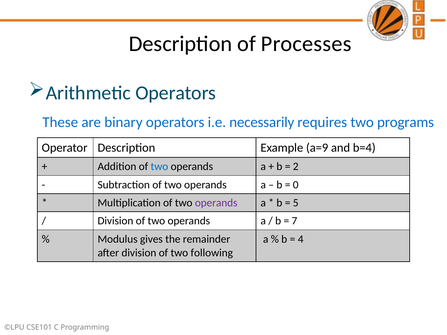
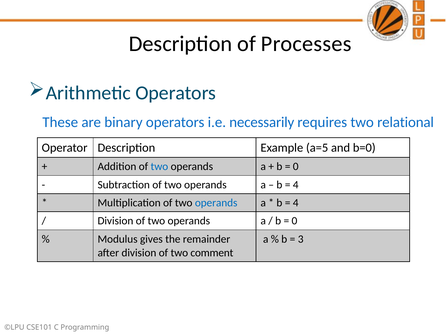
programs: programs -> relational
a=9: a=9 -> a=5
b=4: b=4 -> b=0
2 at (296, 167): 2 -> 0
0 at (296, 185): 0 -> 4
operands at (216, 203) colour: purple -> blue
5 at (296, 203): 5 -> 4
7 at (294, 221): 7 -> 0
4: 4 -> 3
following: following -> comment
